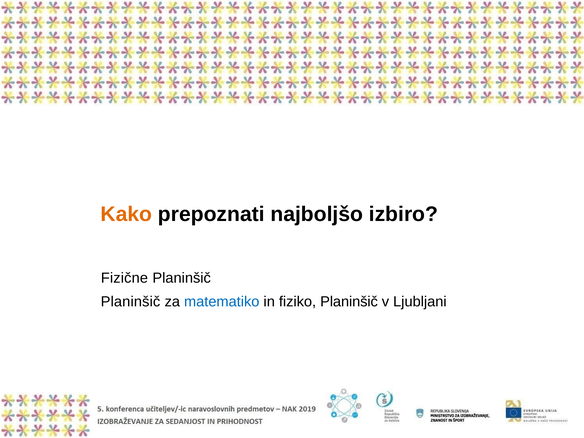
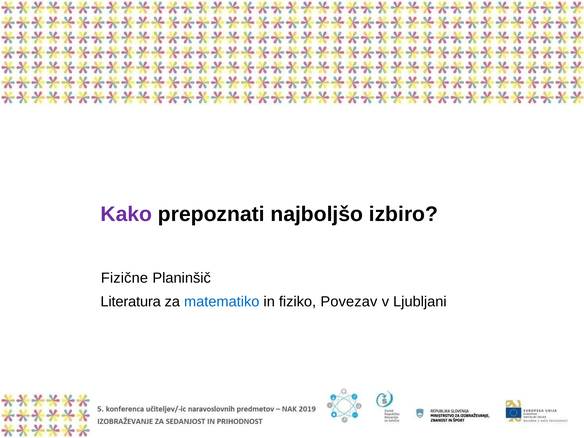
Kako colour: orange -> purple
Planinšič at (131, 302): Planinšič -> Literatura
fiziko Planinšič: Planinšič -> Povezav
